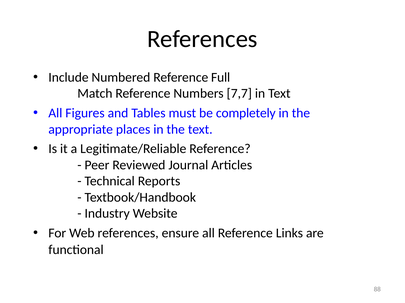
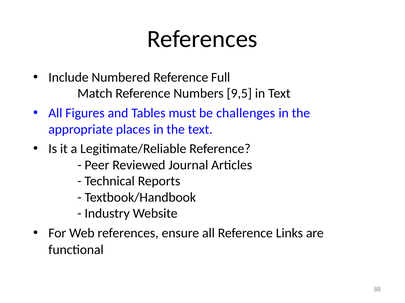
7,7: 7,7 -> 9,5
completely: completely -> challenges
